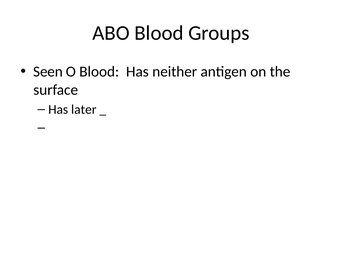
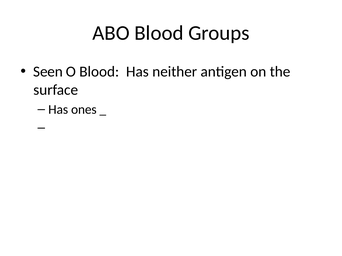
later: later -> ones
